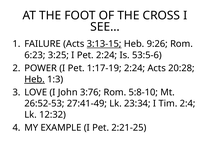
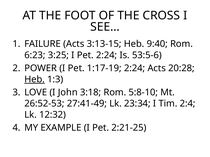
3:13-15 underline: present -> none
9:26: 9:26 -> 9:40
3:76: 3:76 -> 3:18
